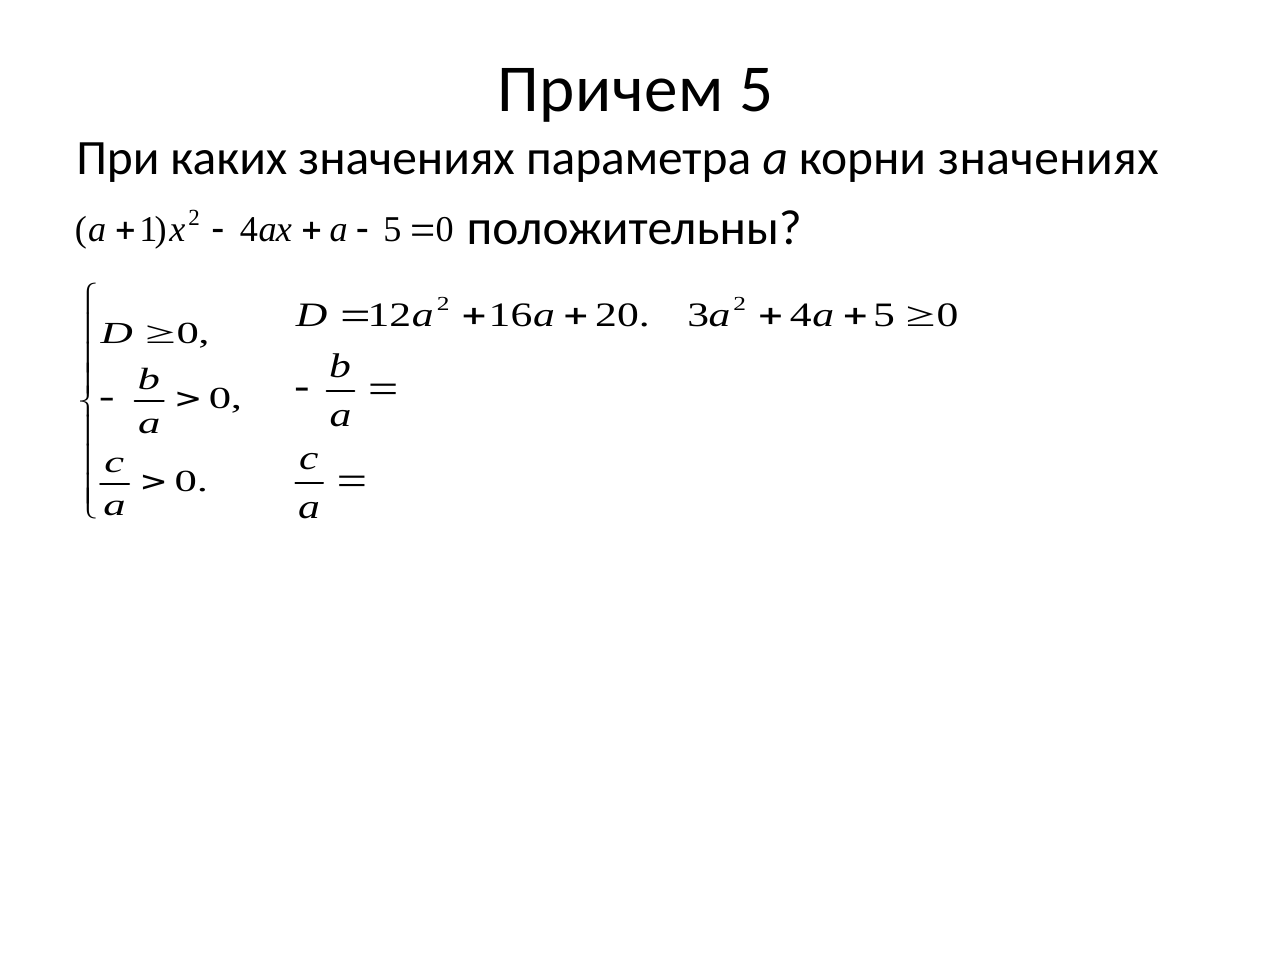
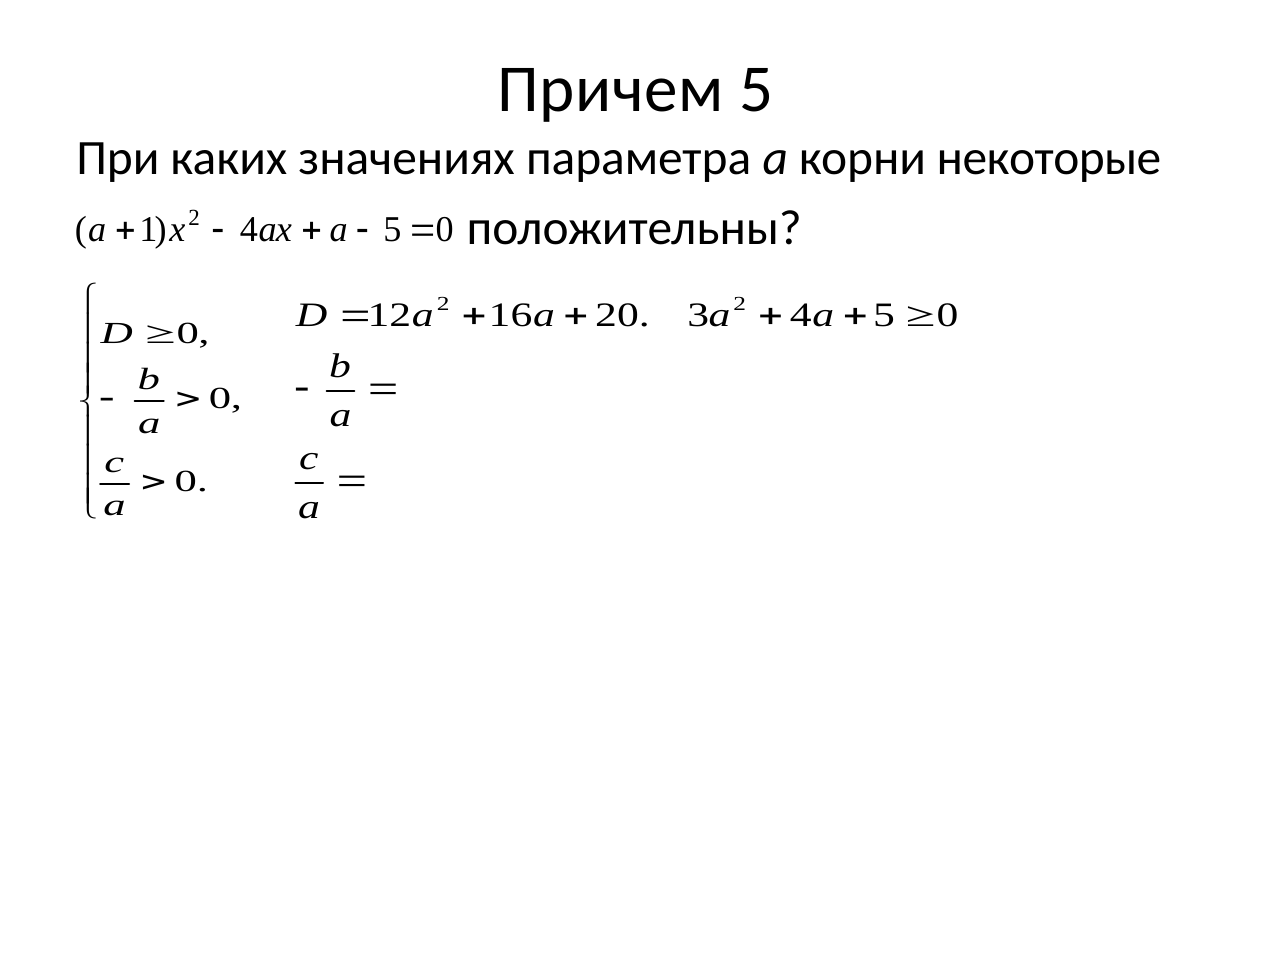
корни значениях: значениях -> некоторые
